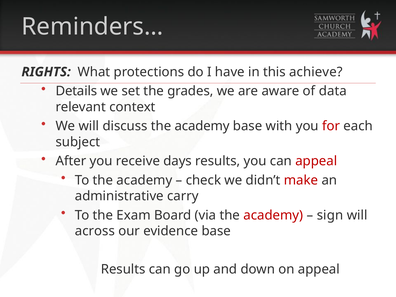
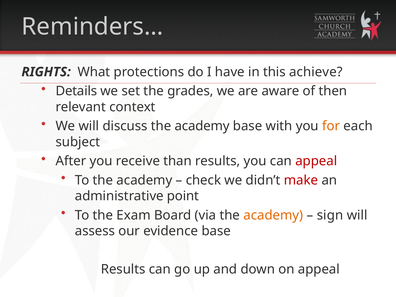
data: data -> then
for colour: red -> orange
days: days -> than
carry: carry -> point
academy at (273, 215) colour: red -> orange
across: across -> assess
